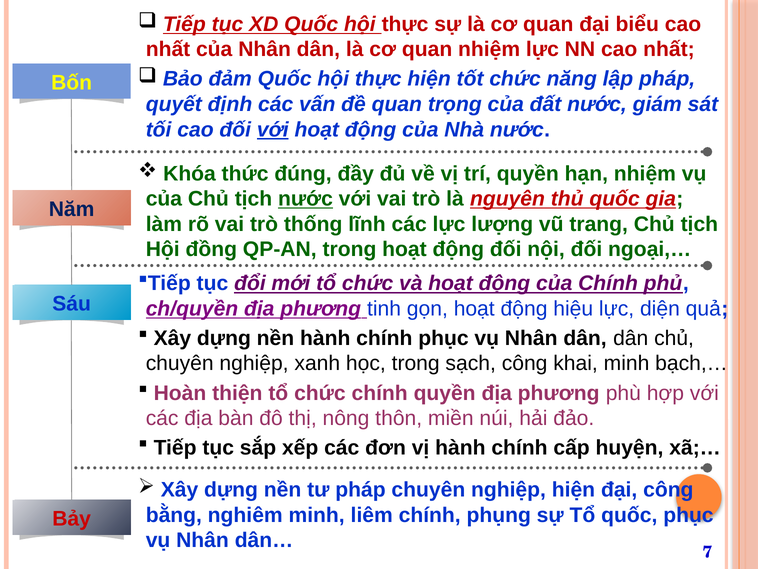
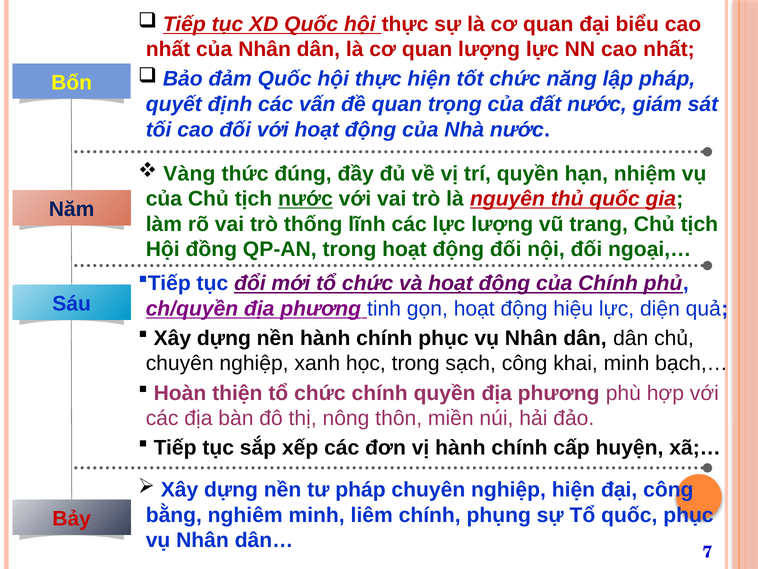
quan nhiệm: nhiệm -> lượng
với at (273, 130) underline: present -> none
Khóa: Khóa -> Vàng
